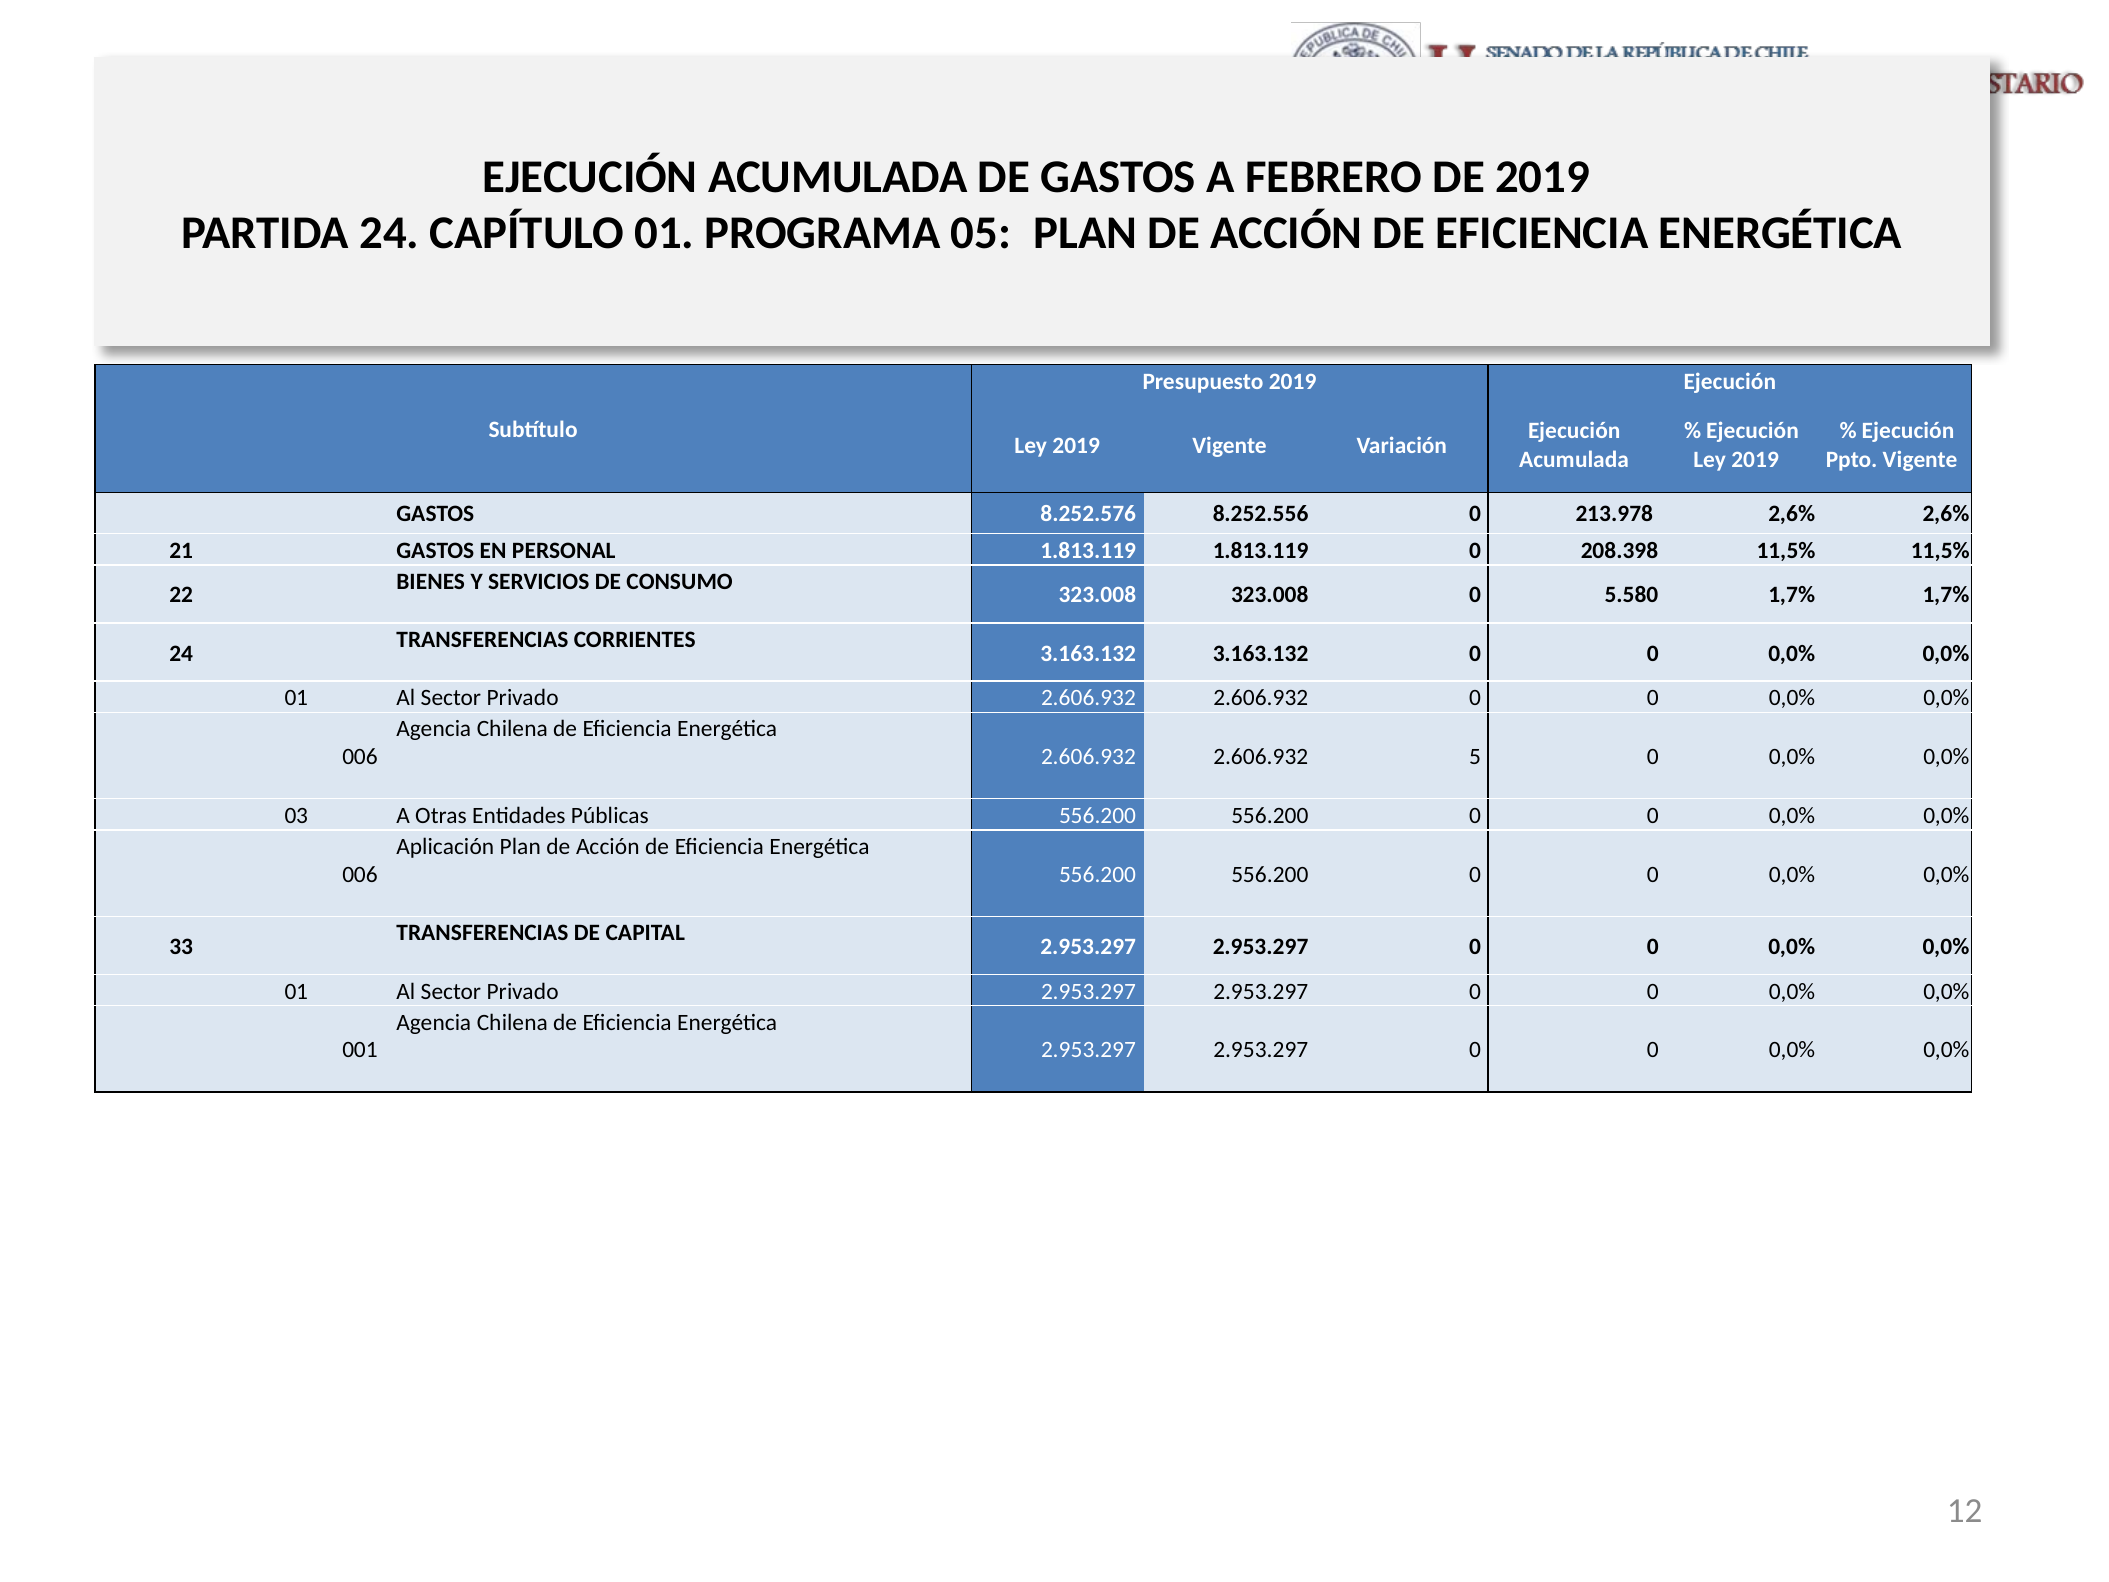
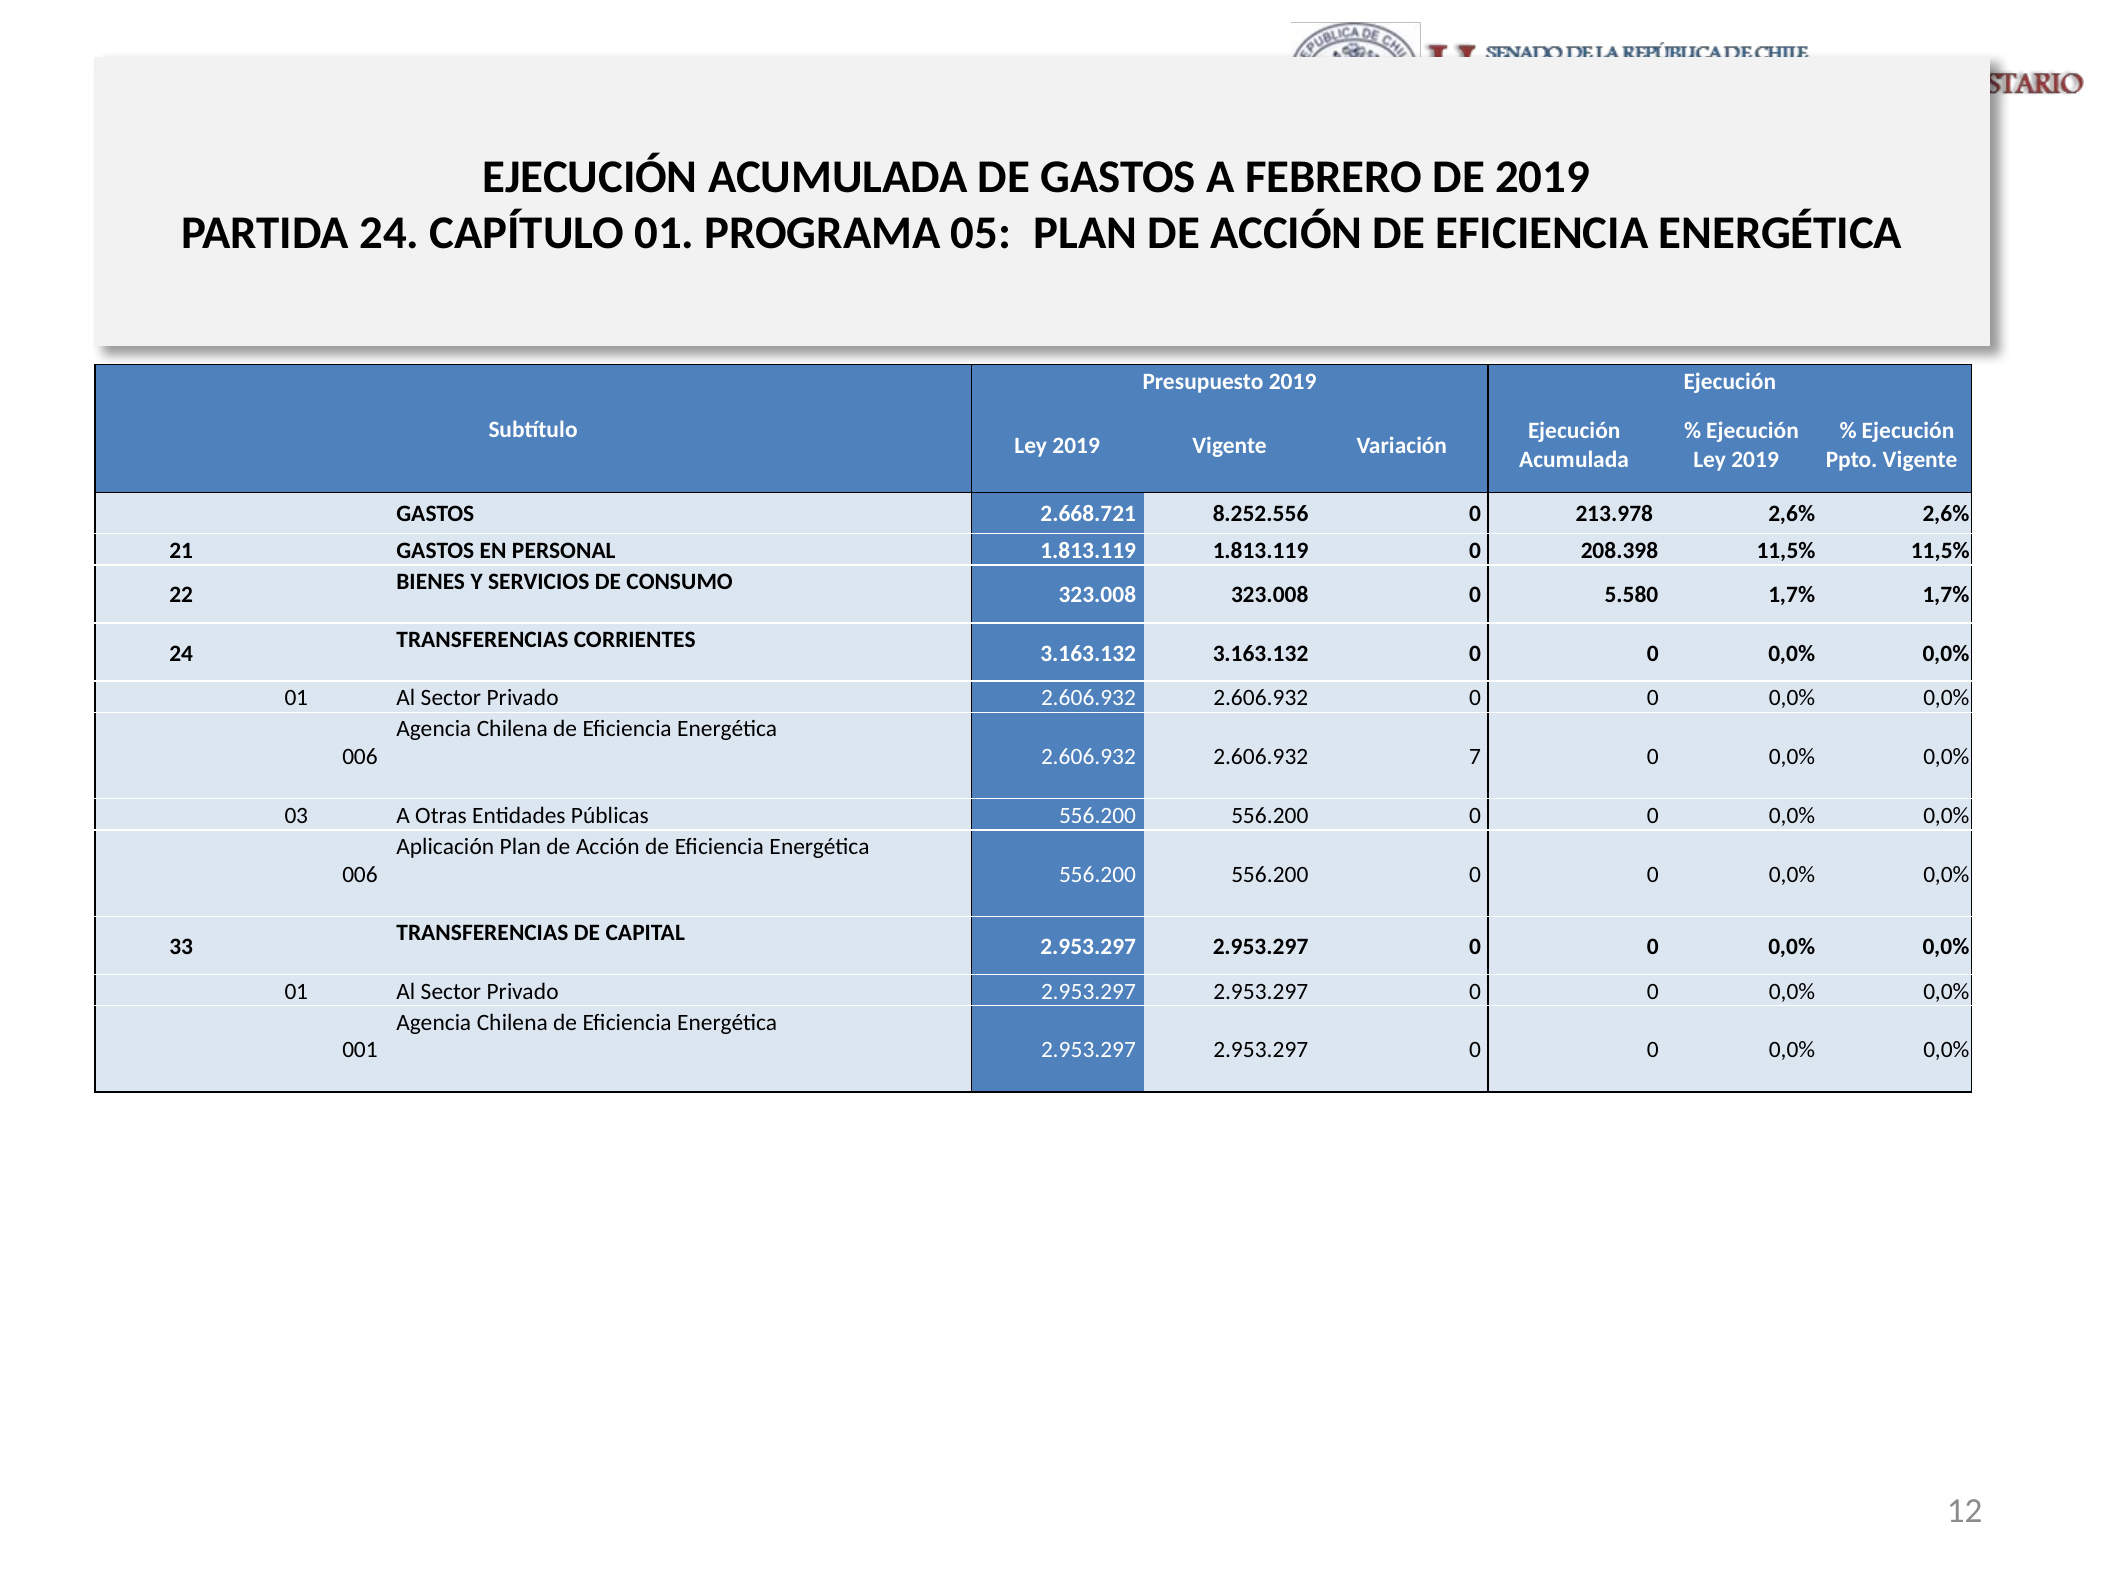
8.252.576: 8.252.576 -> 2.668.721
5: 5 -> 7
